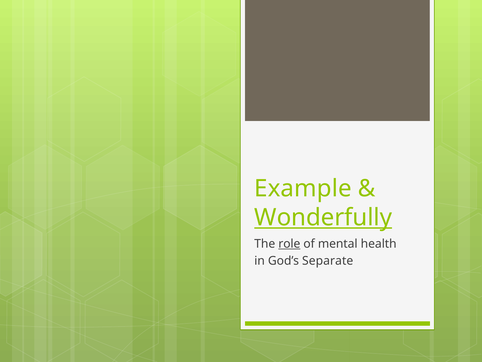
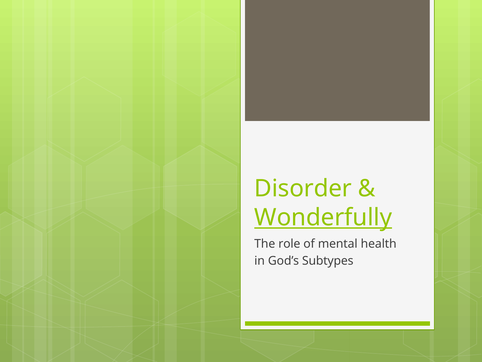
Example: Example -> Disorder
role underline: present -> none
Separate: Separate -> Subtypes
